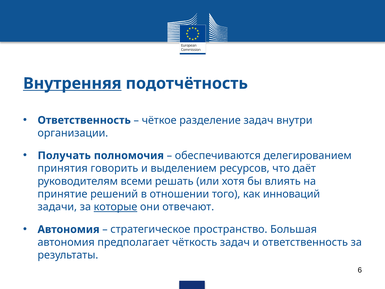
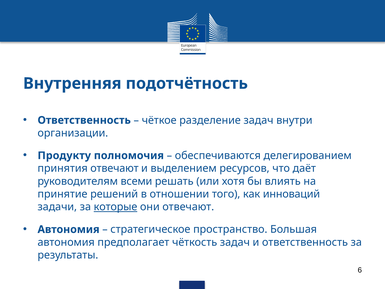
Внутренняя underline: present -> none
Получать: Получать -> Продукту
принятия говорить: говорить -> отвечают
